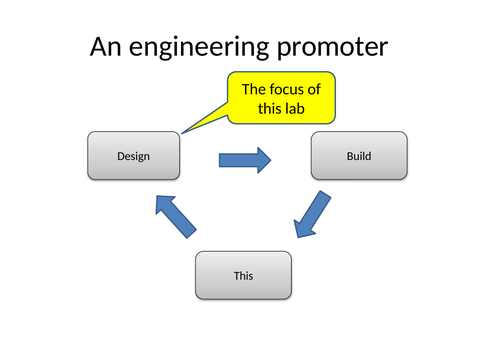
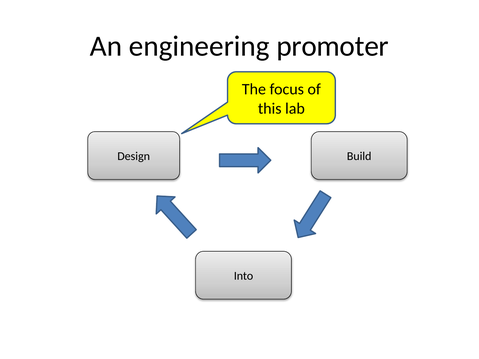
This at (244, 276): This -> Into
